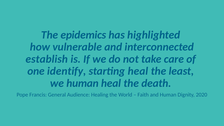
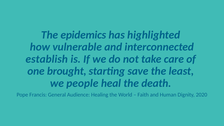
identify: identify -> brought
starting heal: heal -> save
we human: human -> people
